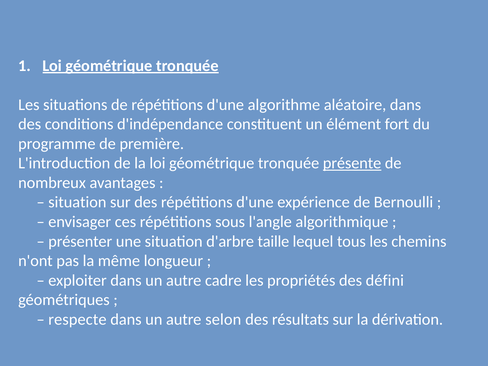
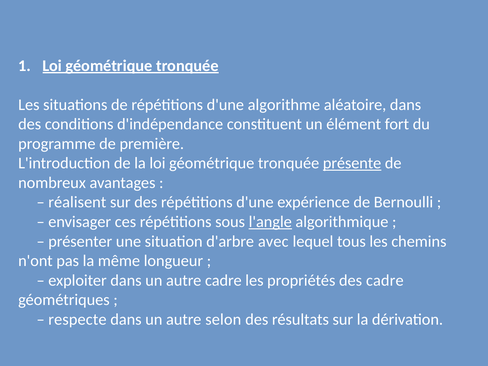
situation at (77, 202): situation -> réalisent
l'angle underline: none -> present
taille: taille -> avec
des défini: défini -> cadre
